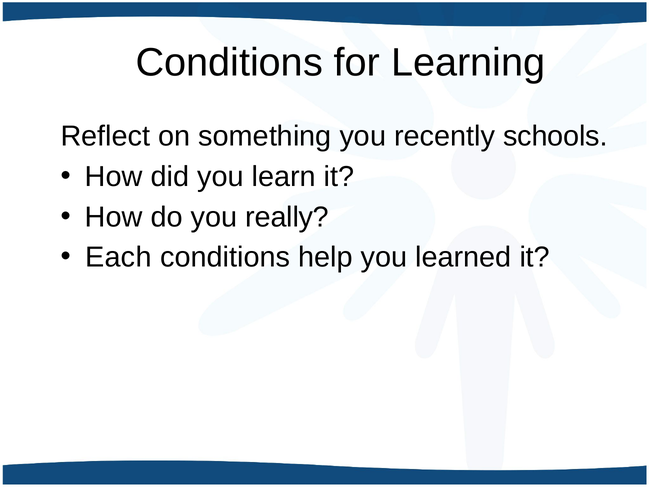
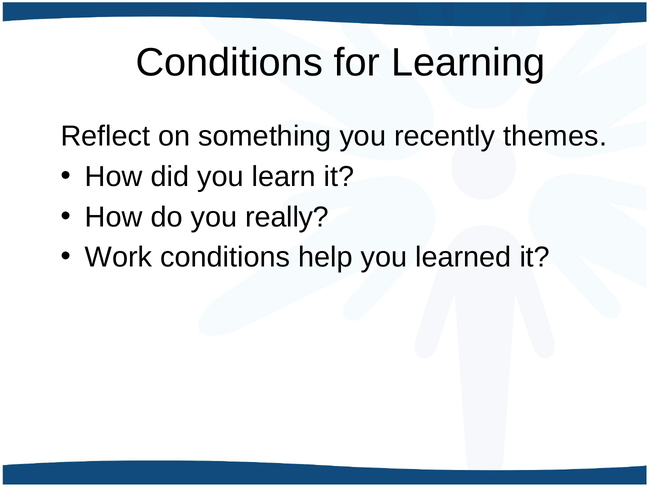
schools: schools -> themes
Each: Each -> Work
